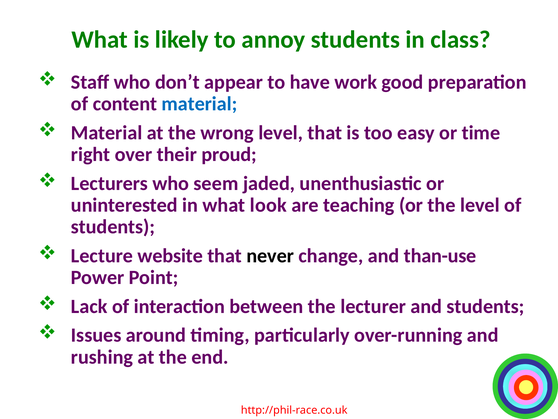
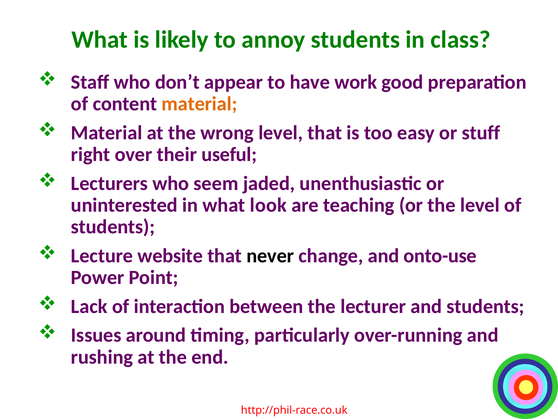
material at (199, 104) colour: blue -> orange
time: time -> stuff
proud: proud -> useful
than-use: than-use -> onto-use
